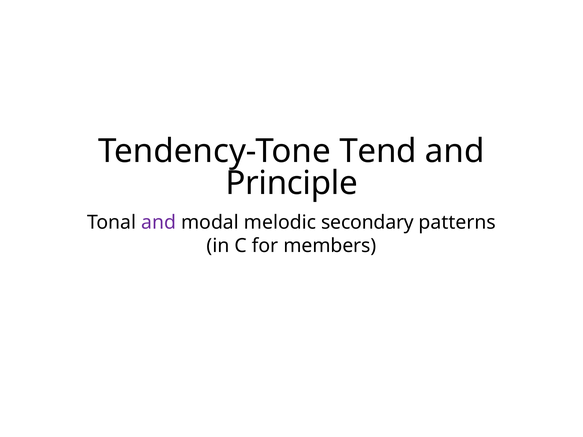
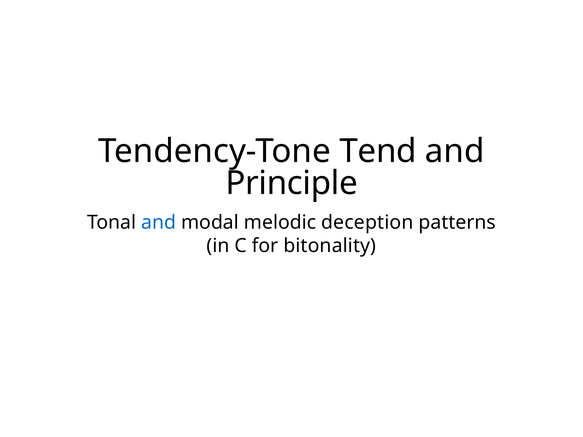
and at (159, 223) colour: purple -> blue
secondary: secondary -> deception
members: members -> bitonality
